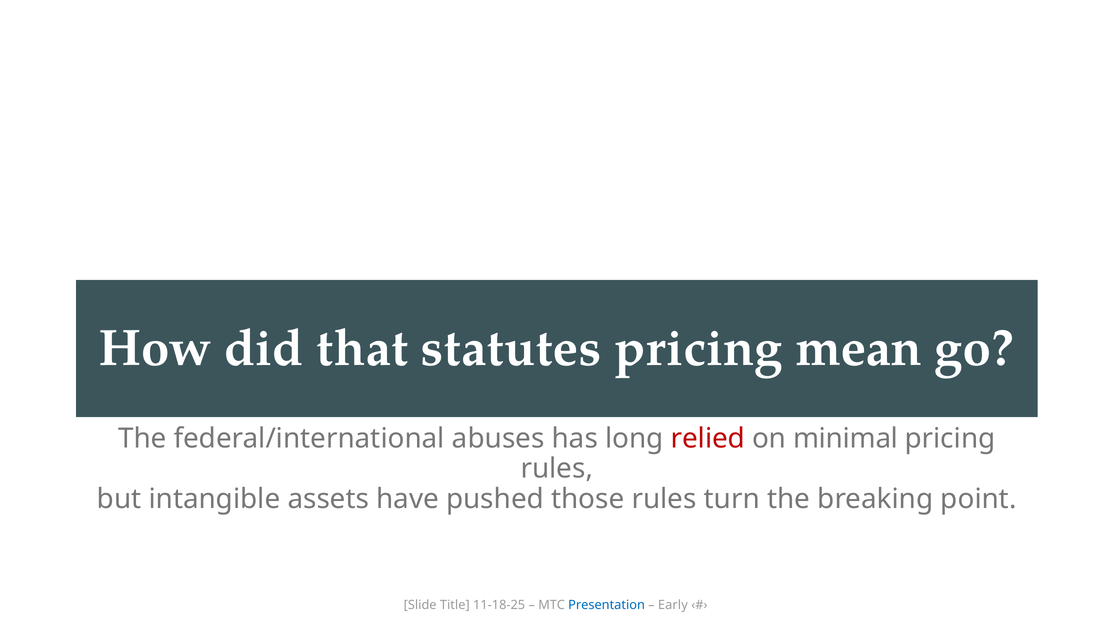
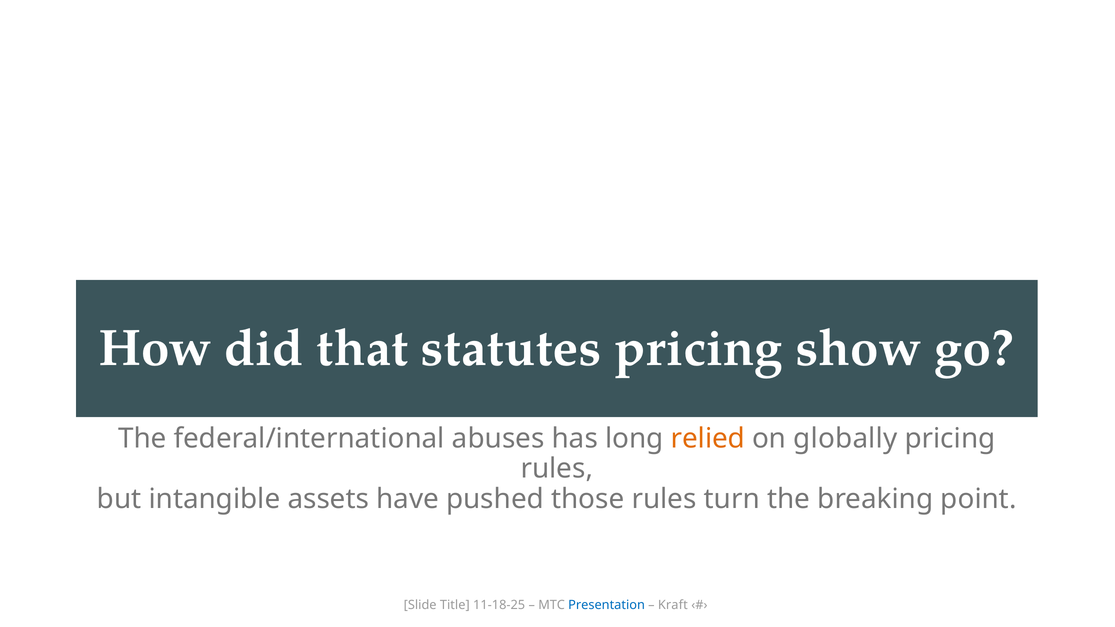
mean: mean -> show
relied colour: red -> orange
minimal: minimal -> globally
Early: Early -> Kraft
